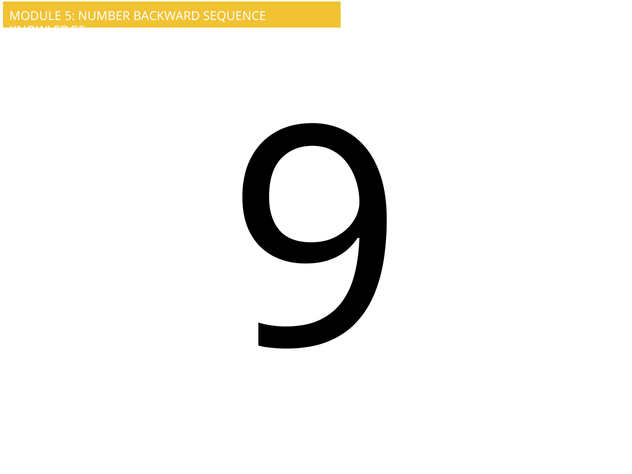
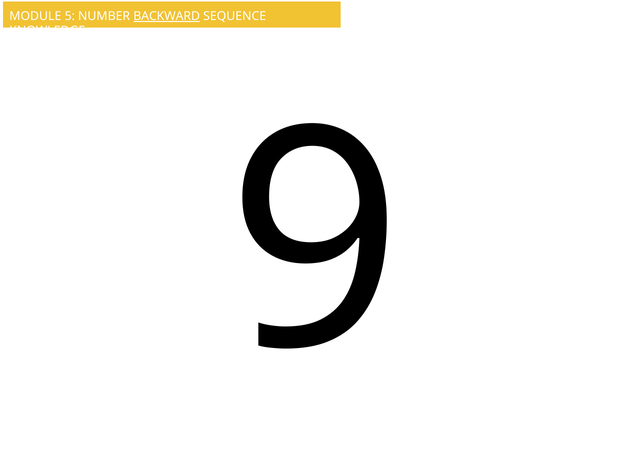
BACKWARD underline: none -> present
